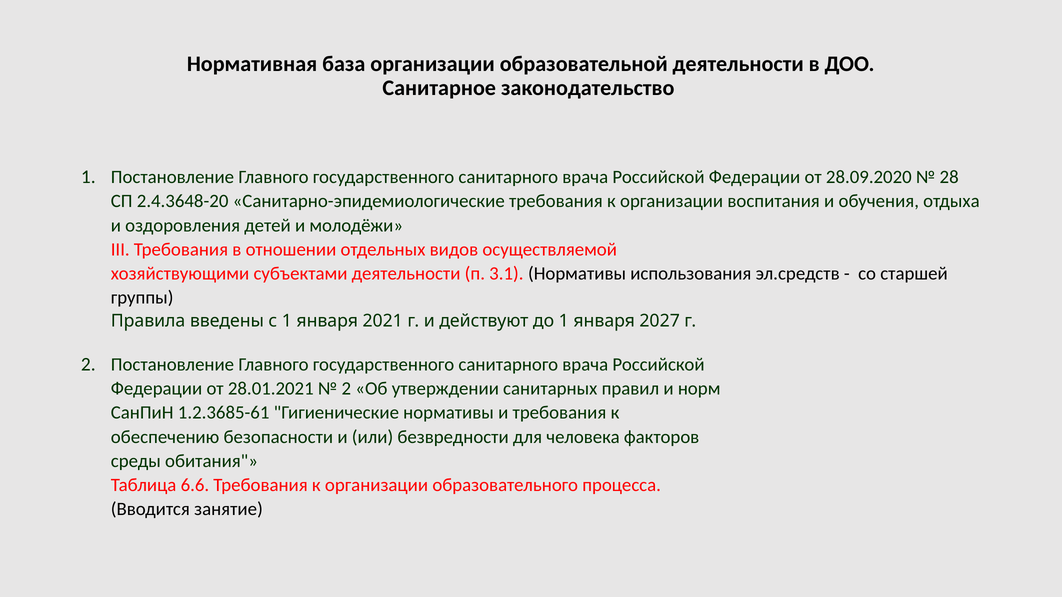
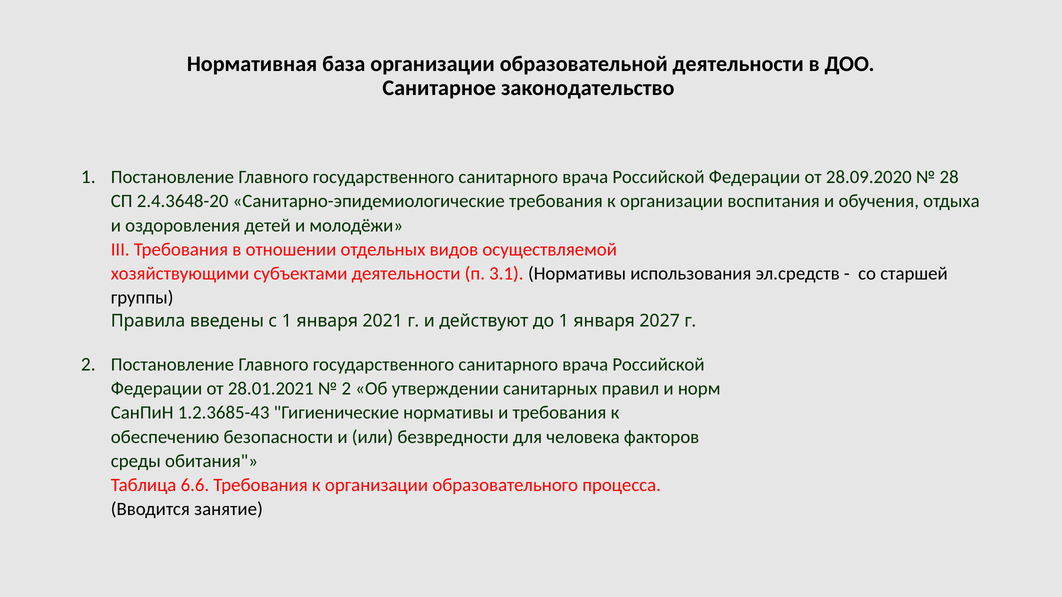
1.2.3685-61: 1.2.3685-61 -> 1.2.3685-43
